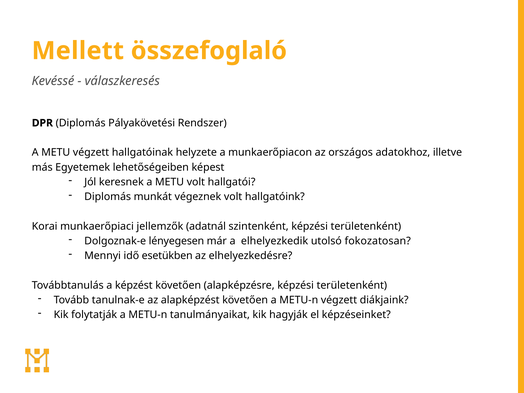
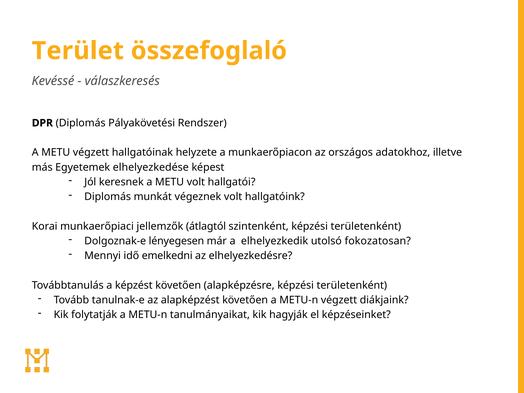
Mellett: Mellett -> Terület
lehetőségeiben: lehetőségeiben -> elhelyezkedése
adatnál: adatnál -> átlagtól
esetükben: esetükben -> emelkedni
